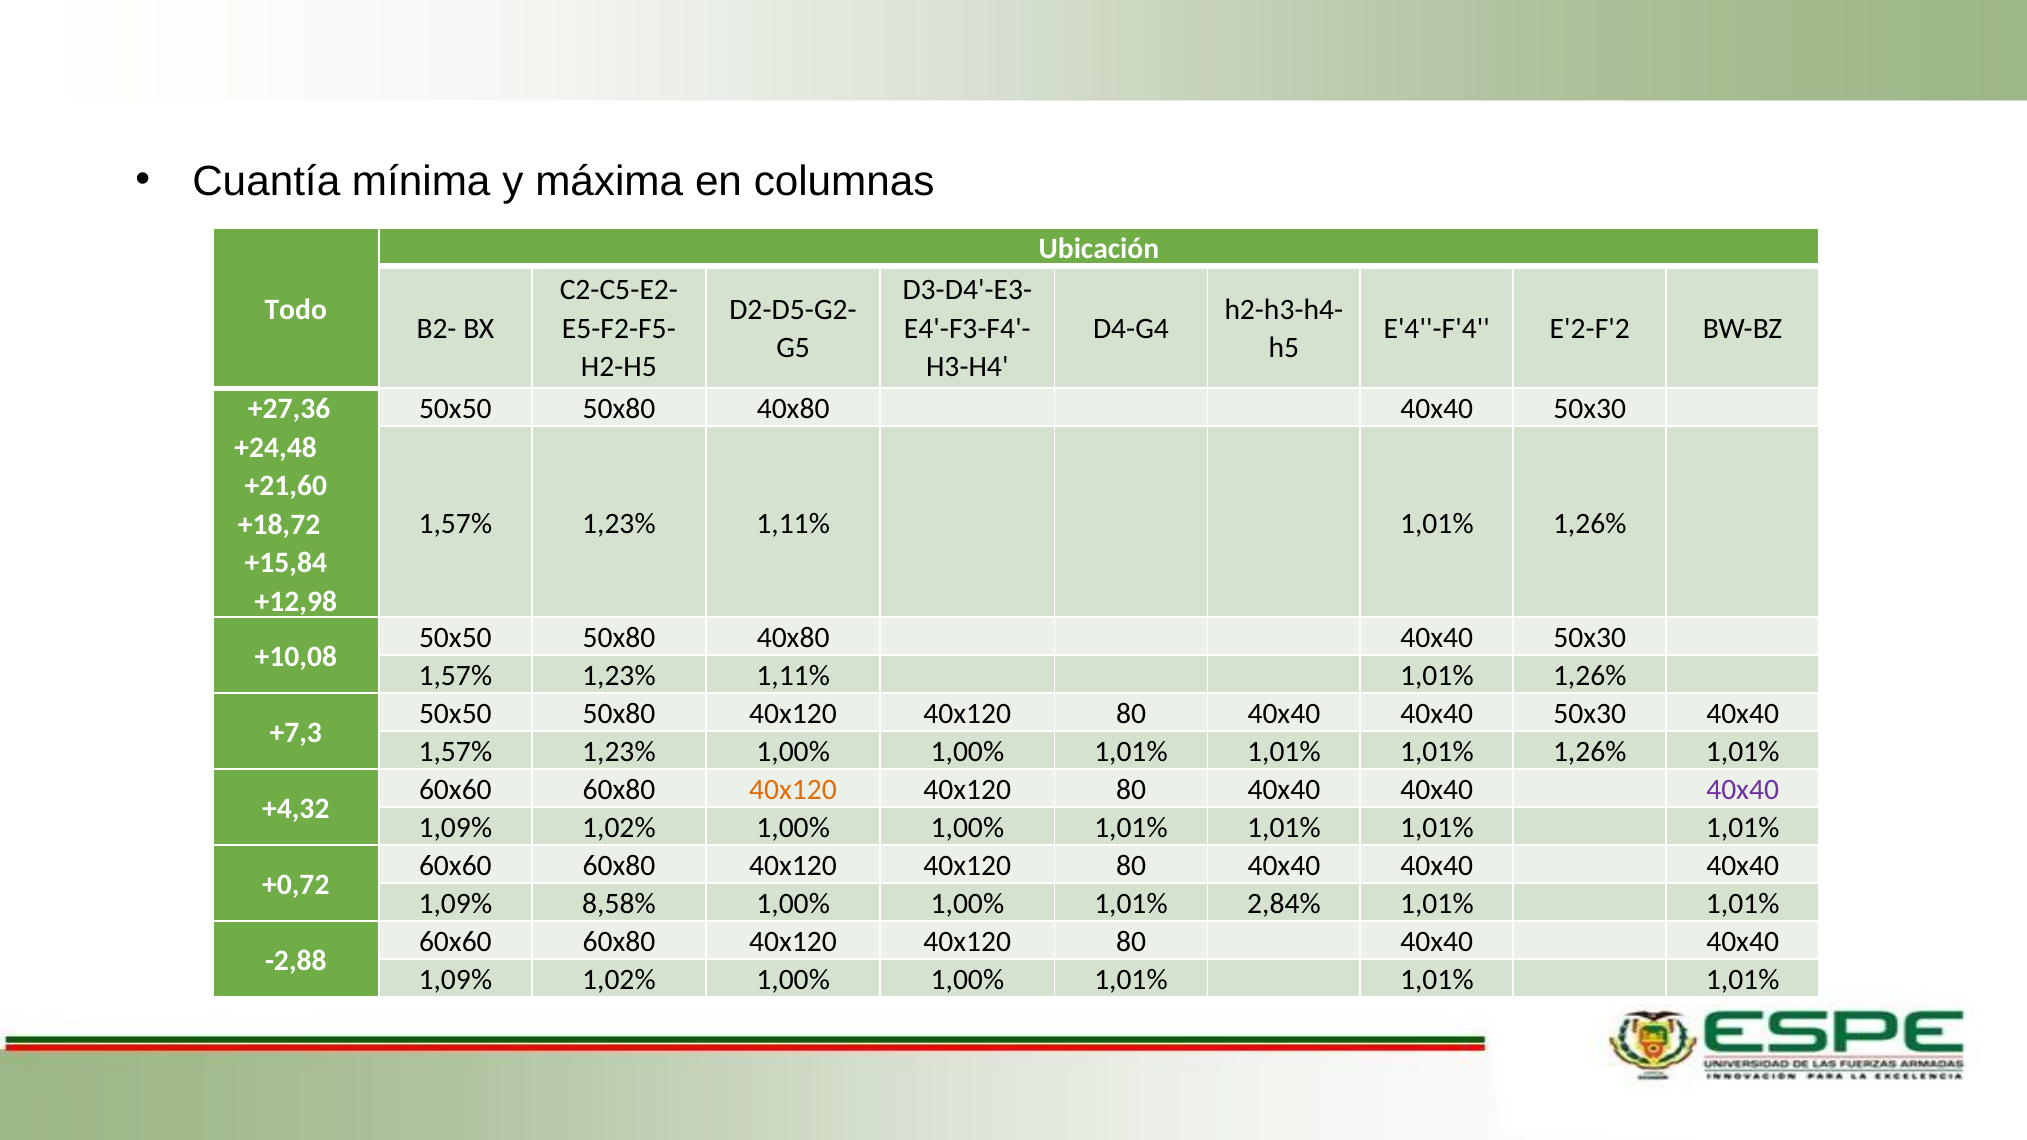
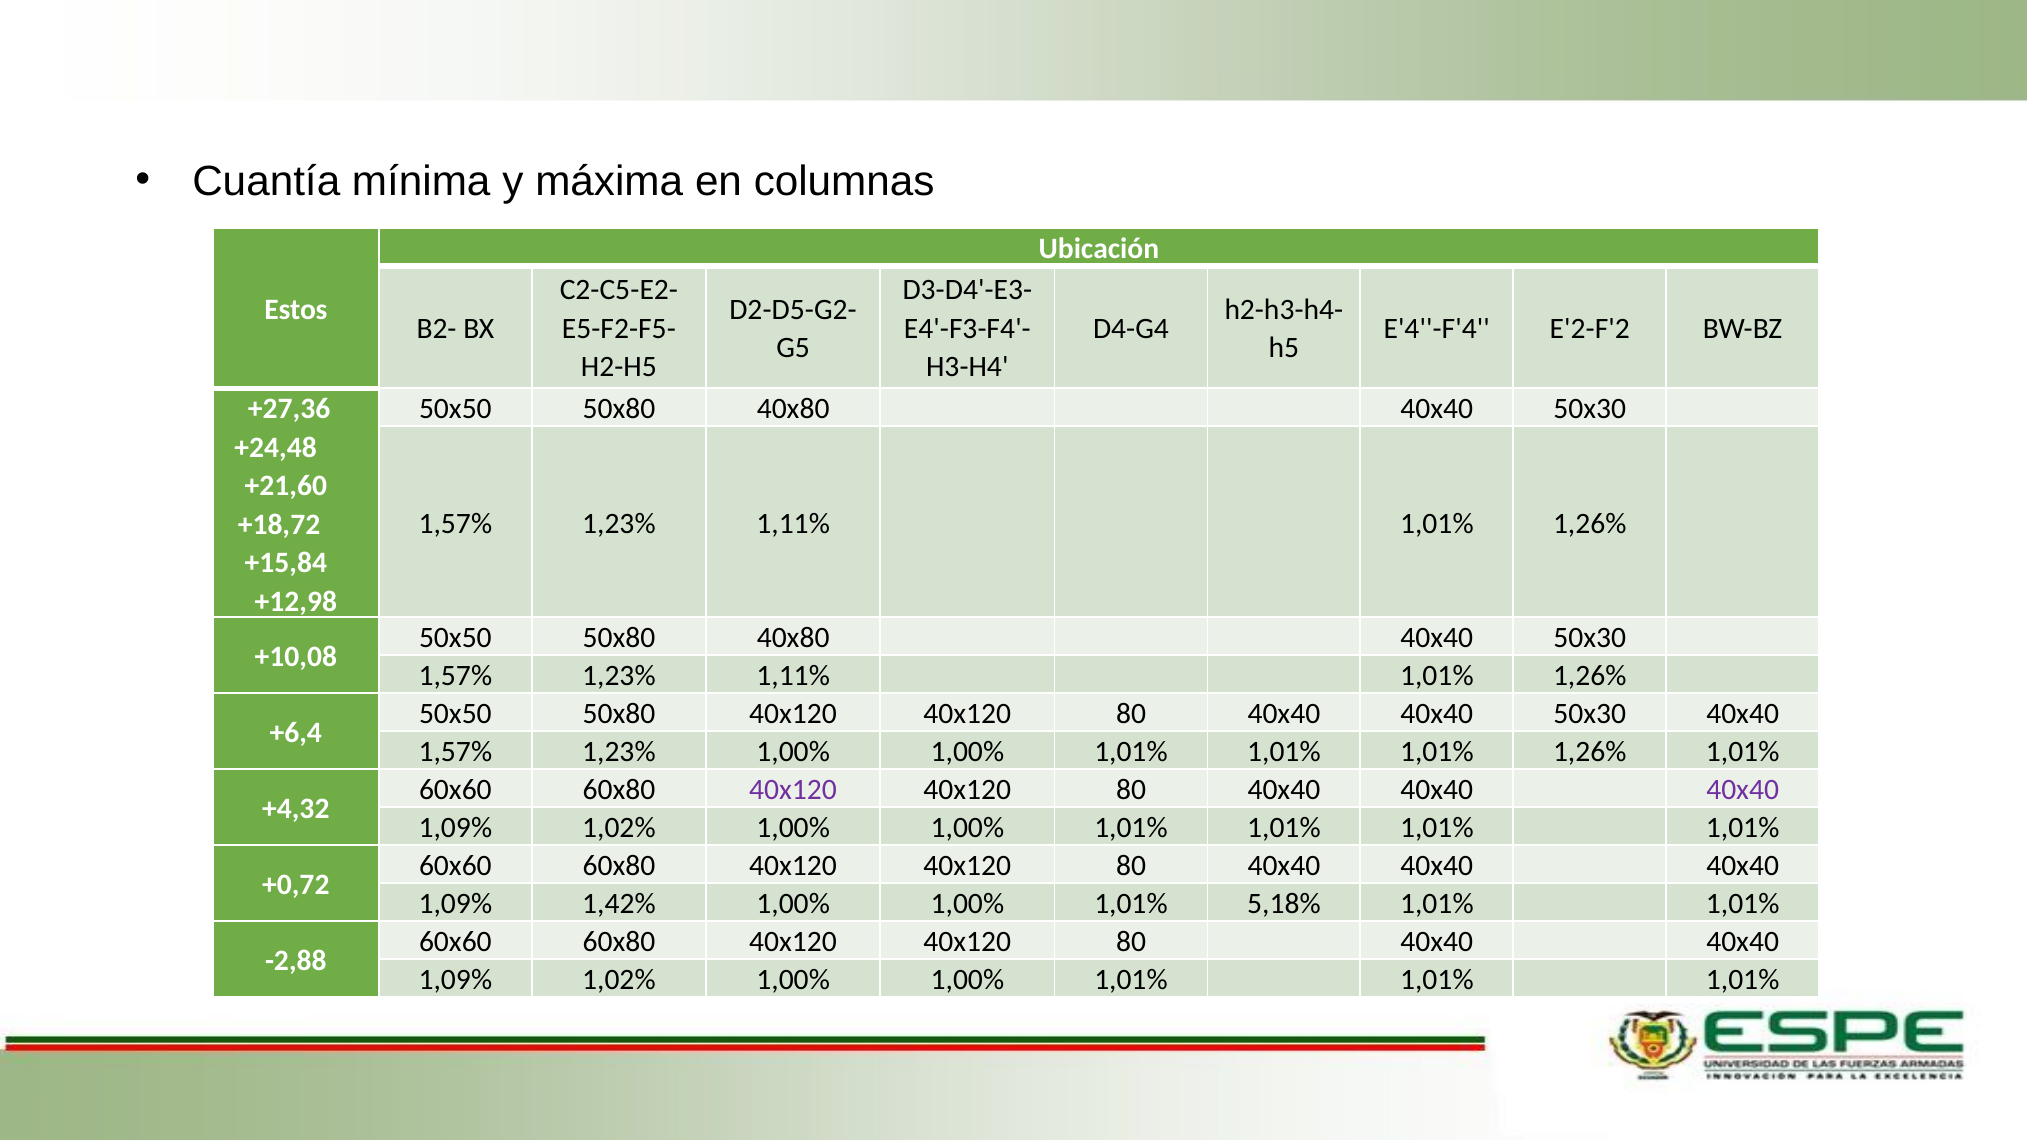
Todo: Todo -> Estos
+7,3: +7,3 -> +6,4
40x120 at (793, 790) colour: orange -> purple
8,58%: 8,58% -> 1,42%
2,84%: 2,84% -> 5,18%
